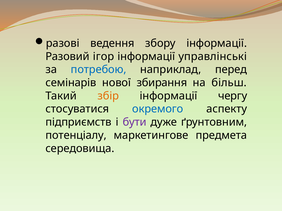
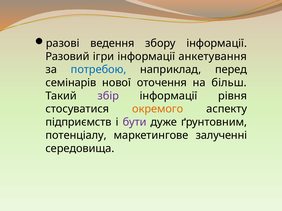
ігор: ігор -> ігри
управлінські: управлінські -> анкетування
збирання: збирання -> оточення
збір colour: orange -> purple
чергу: чергу -> рівня
окремого colour: blue -> orange
предмета: предмета -> залученні
